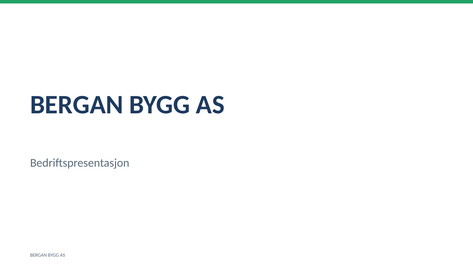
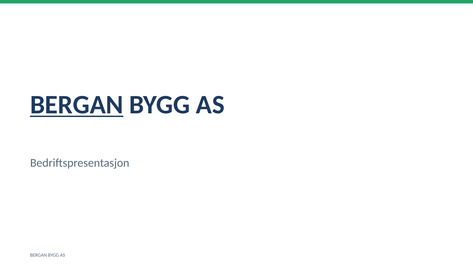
BERGAN at (77, 105) underline: none -> present
